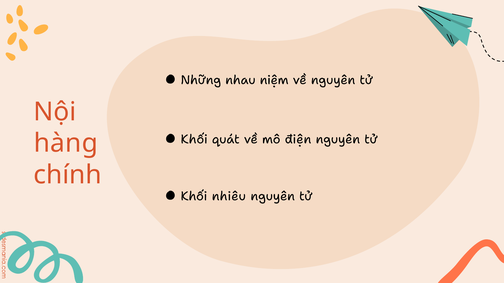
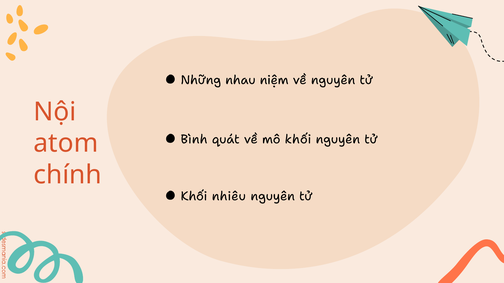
hàng: hàng -> atom
Khối at (194, 139): Khối -> Bình
mô điện: điện -> khối
